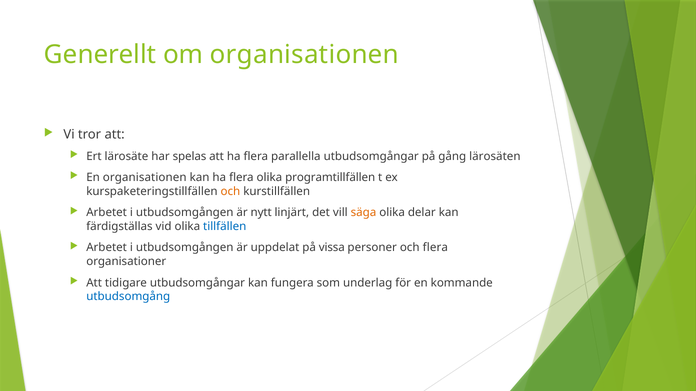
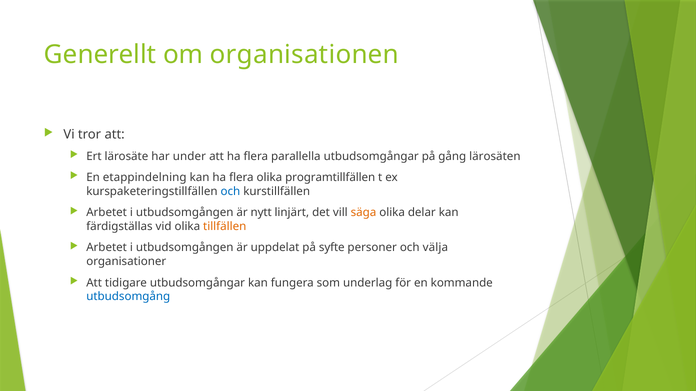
spelas: spelas -> under
En organisationen: organisationen -> etappindelning
och at (230, 192) colour: orange -> blue
tillfällen colour: blue -> orange
vissa: vissa -> syfte
och flera: flera -> välja
